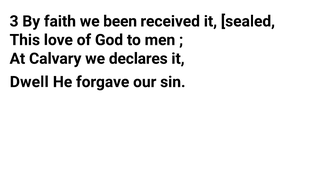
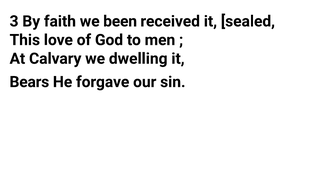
declares: declares -> dwelling
Dwell: Dwell -> Bears
